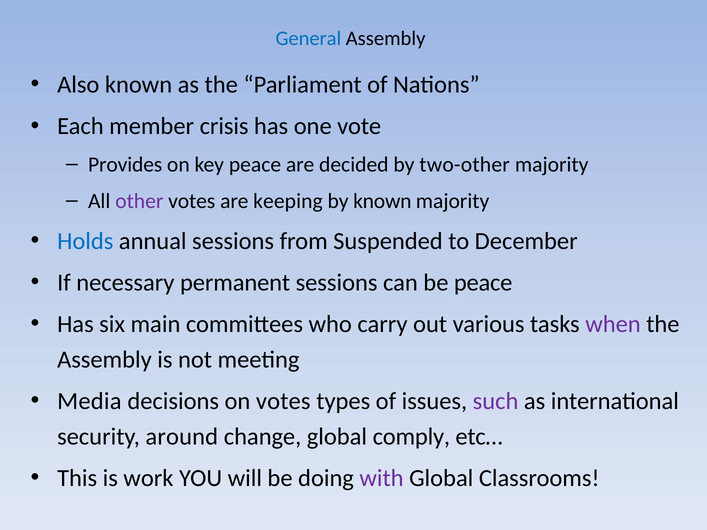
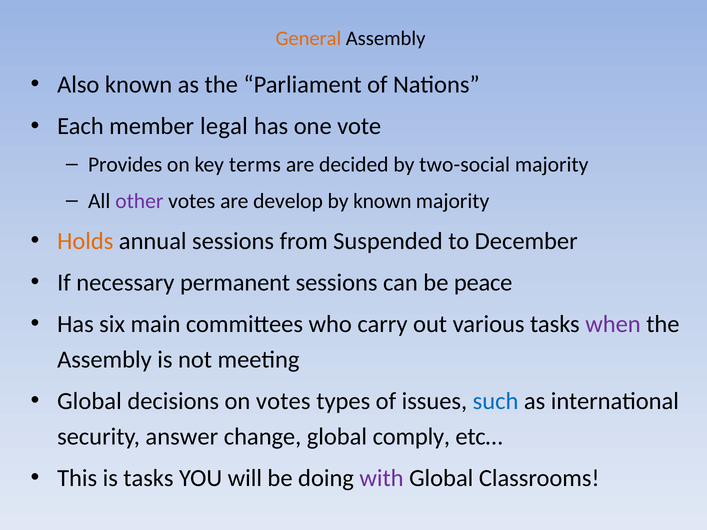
General colour: blue -> orange
crisis: crisis -> legal
key peace: peace -> terms
two-other: two-other -> two-social
keeping: keeping -> develop
Holds colour: blue -> orange
Media at (89, 401): Media -> Global
such colour: purple -> blue
around: around -> answer
is work: work -> tasks
